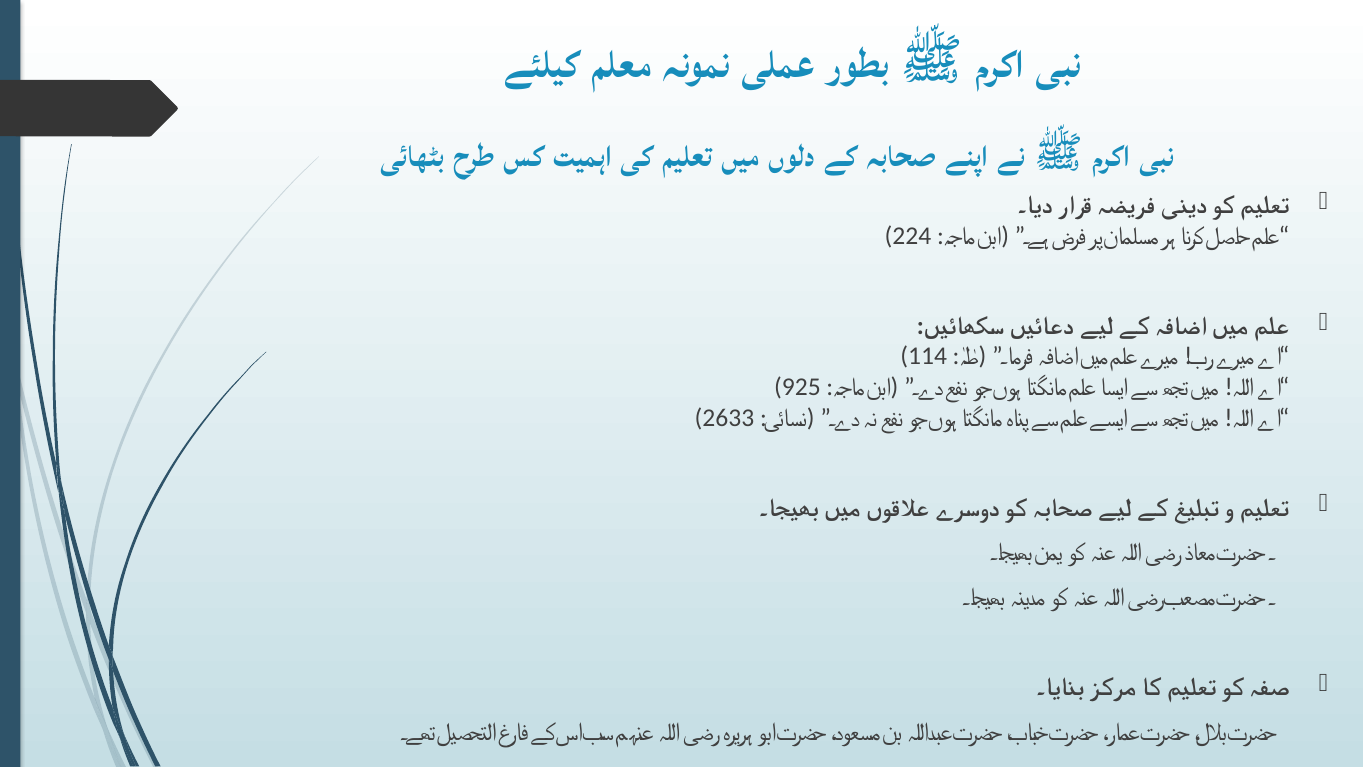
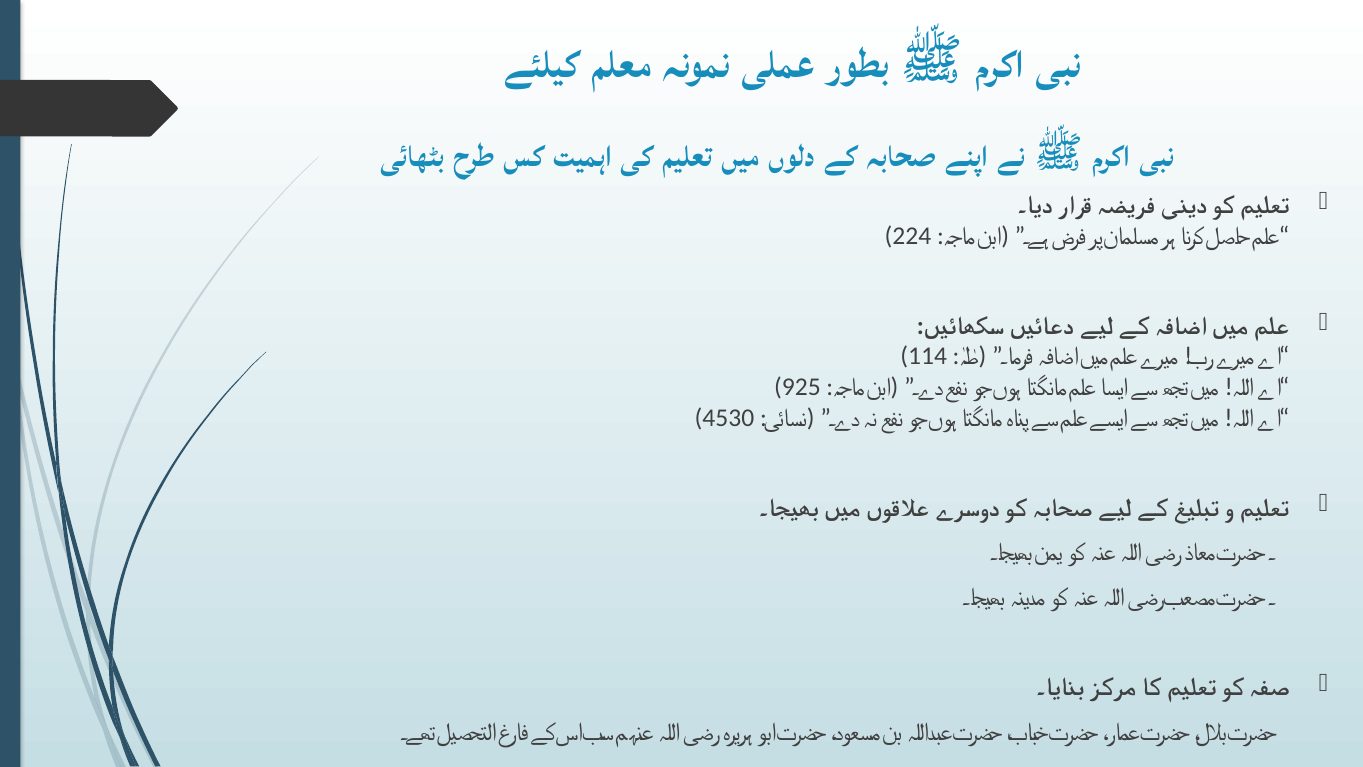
2633: 2633 -> 4530
